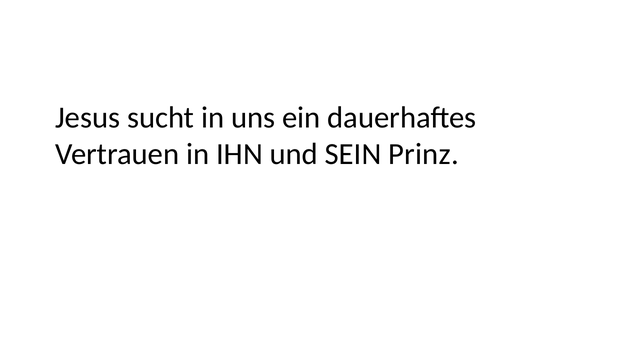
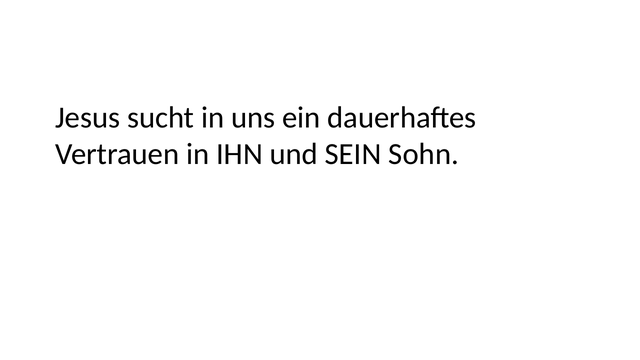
Prinz: Prinz -> Sohn
